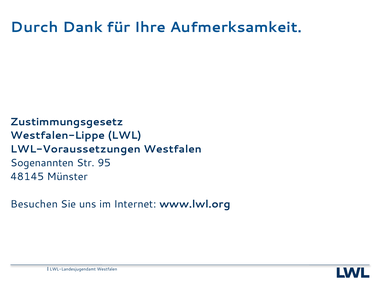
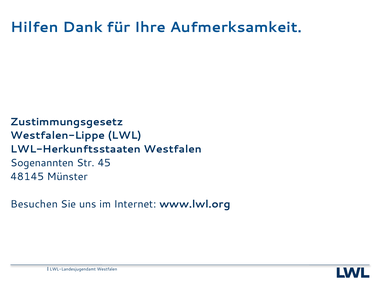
Durch: Durch -> Hilfen
LWL-Voraussetzungen: LWL-Voraussetzungen -> LWL-Herkunftsstaaten
95: 95 -> 45
